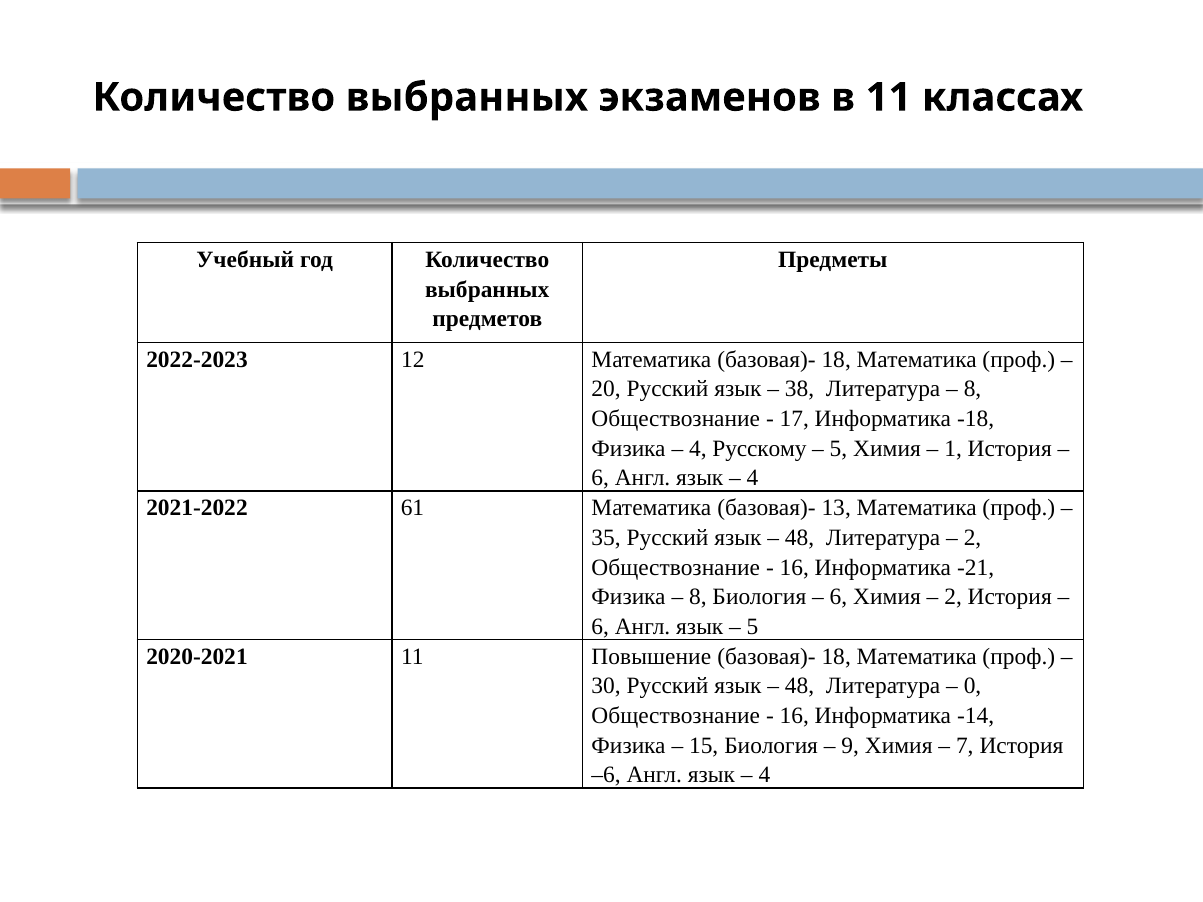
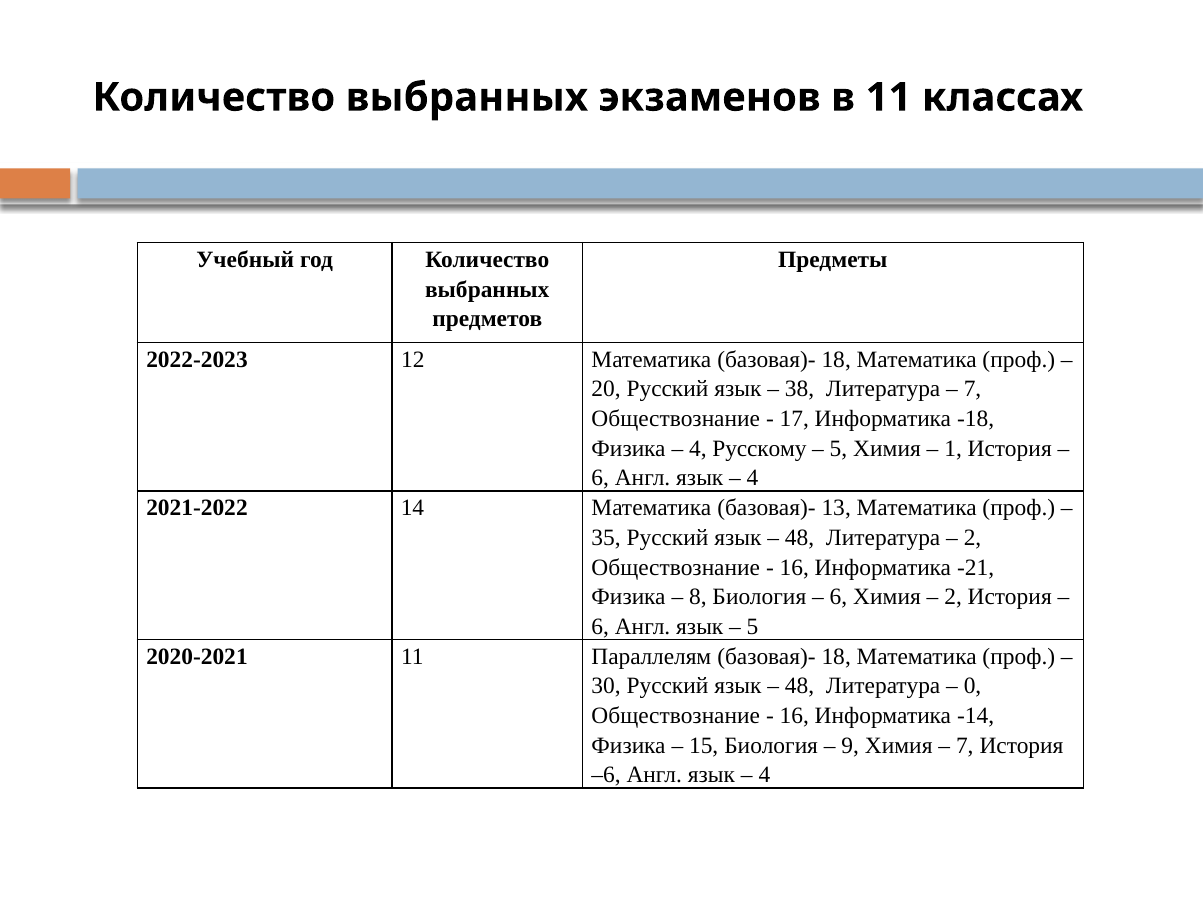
8 at (973, 389): 8 -> 7
61: 61 -> 14
Повышение: Повышение -> Параллелям
